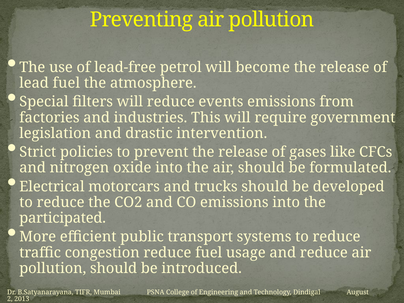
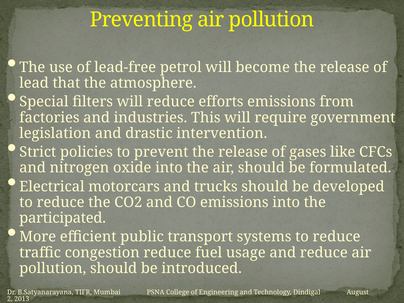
lead fuel: fuel -> that
events: events -> efforts
